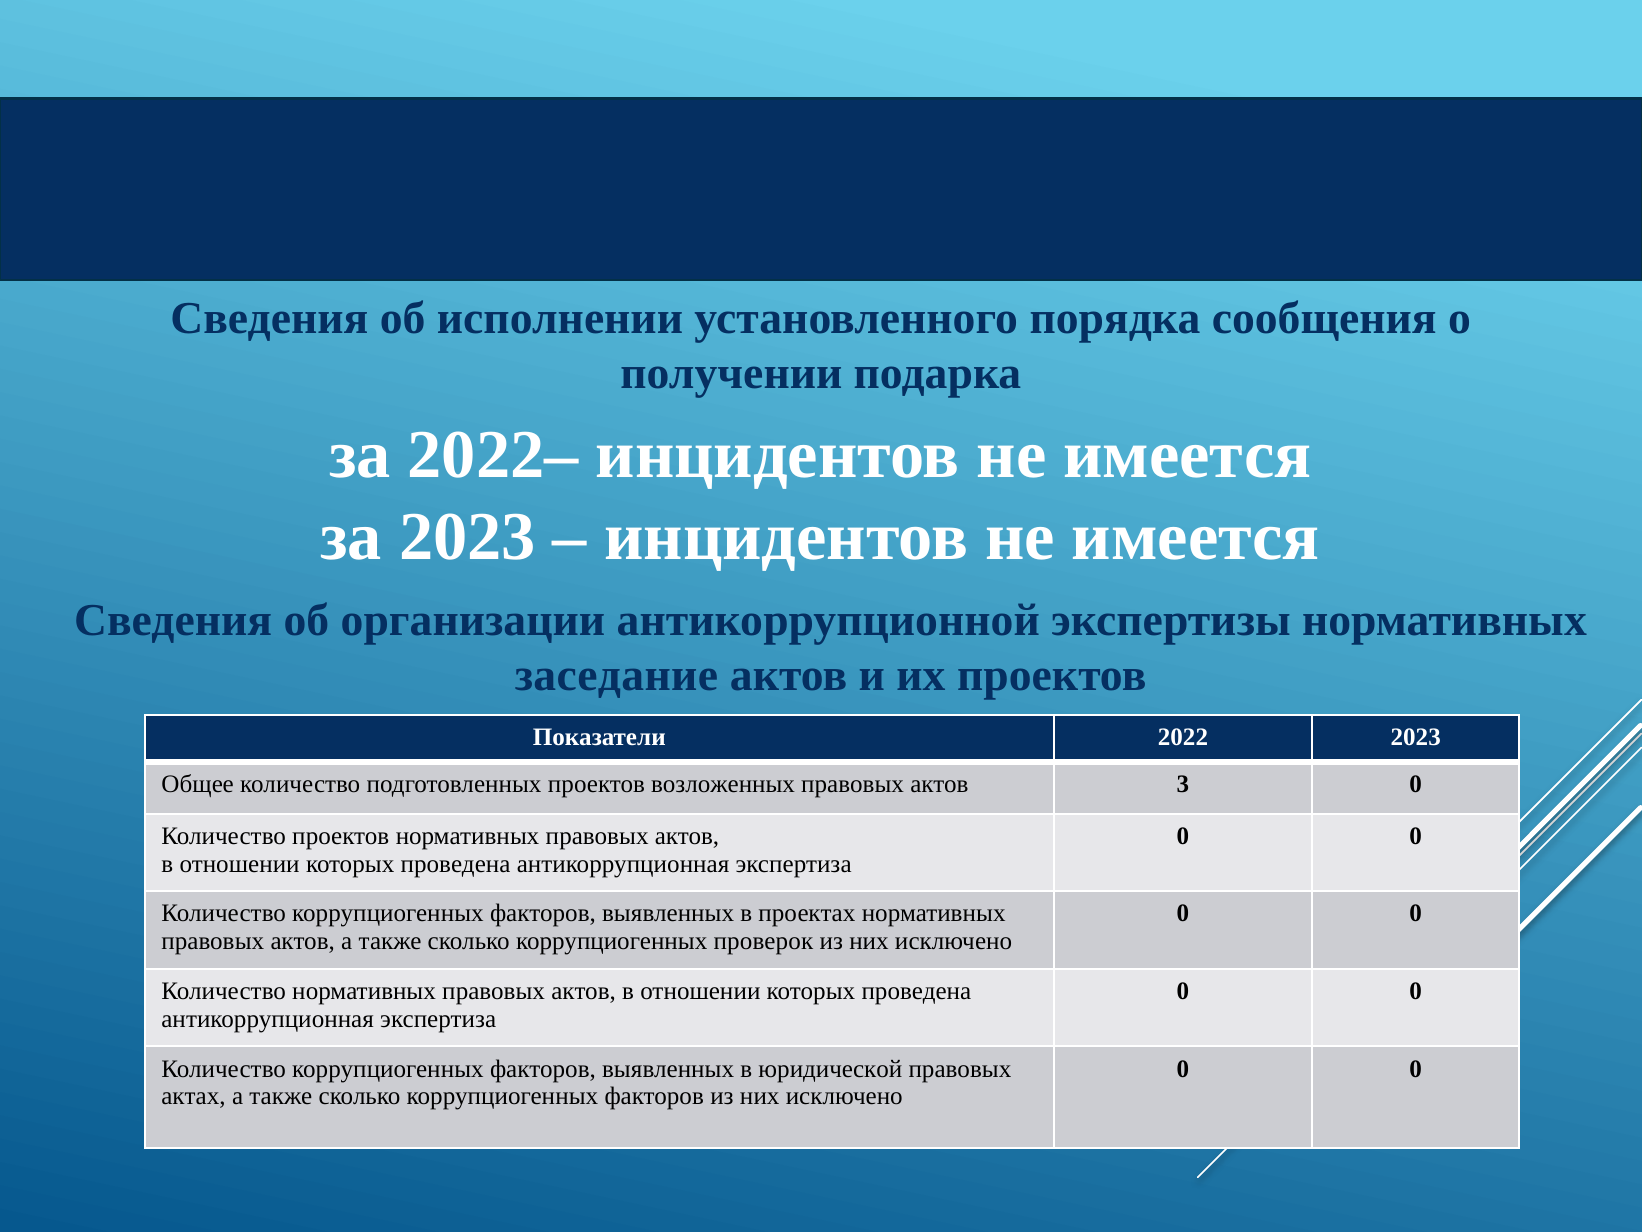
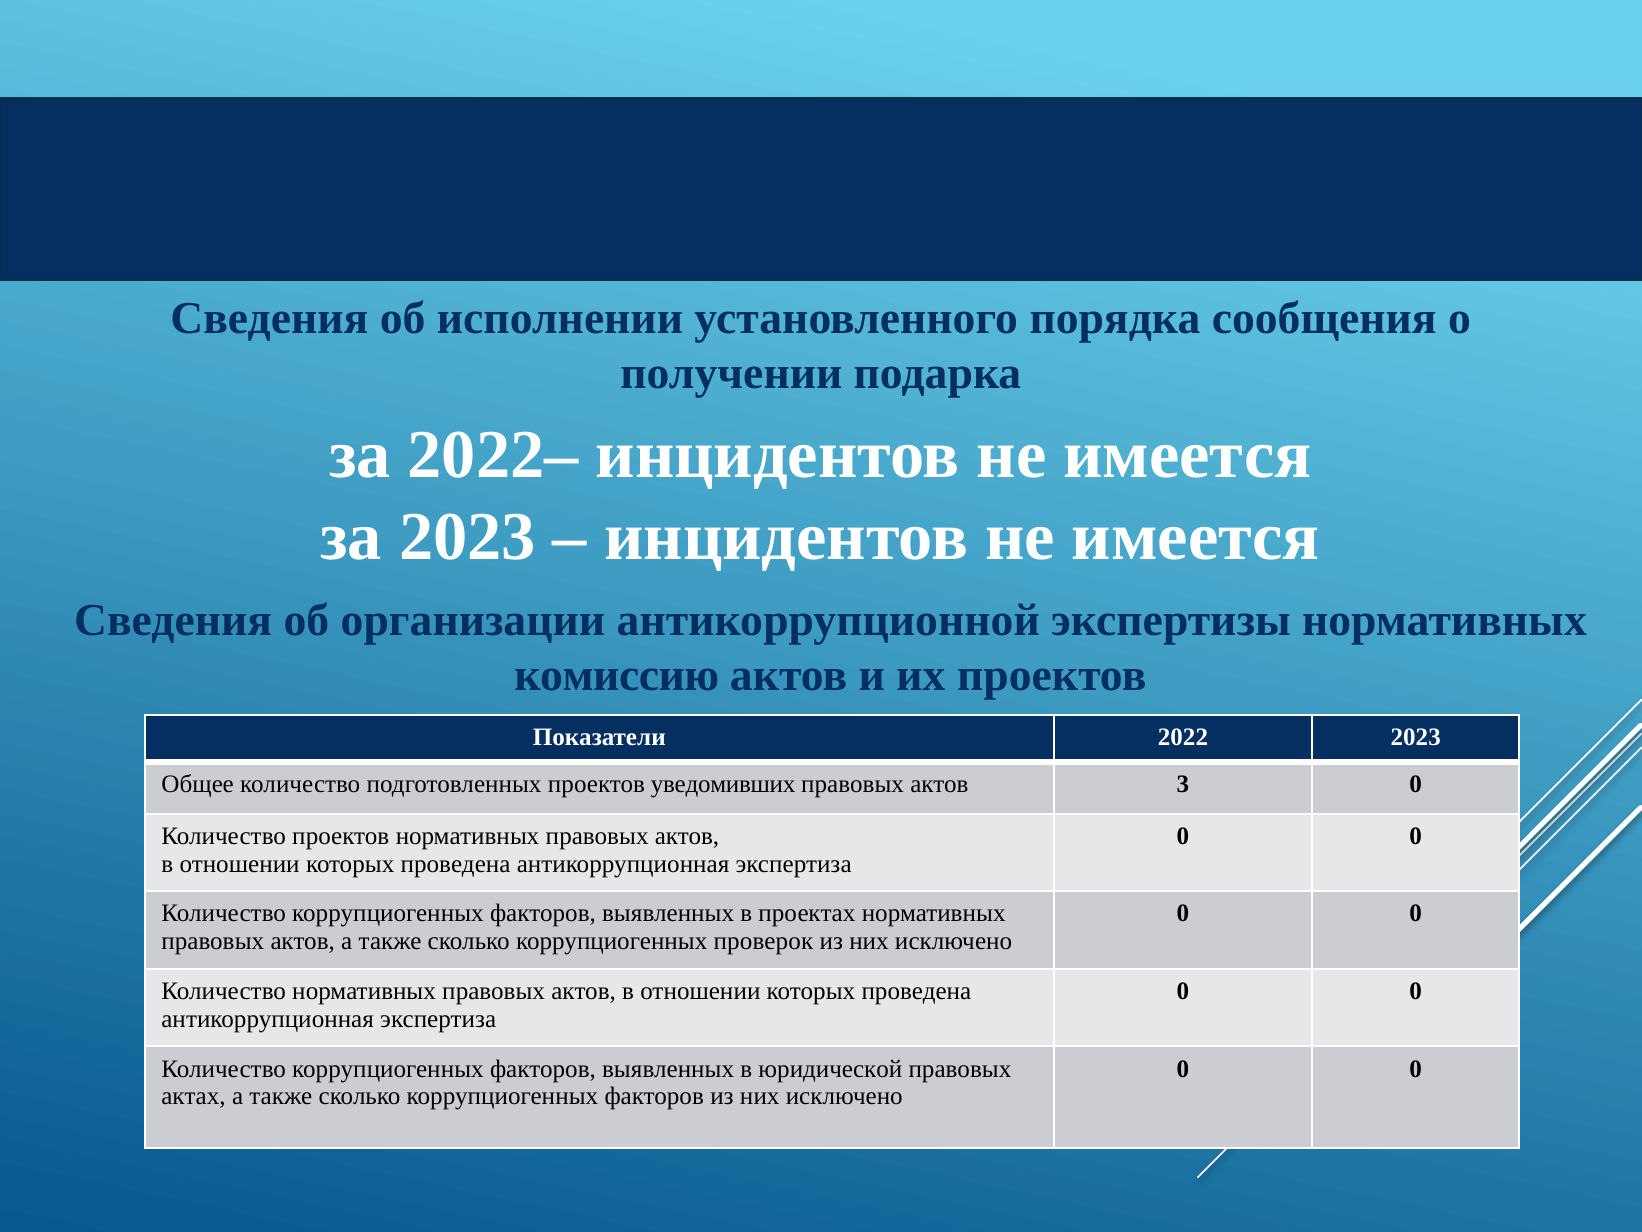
заседание: заседание -> комиссию
возложенных: возложенных -> уведомивших
